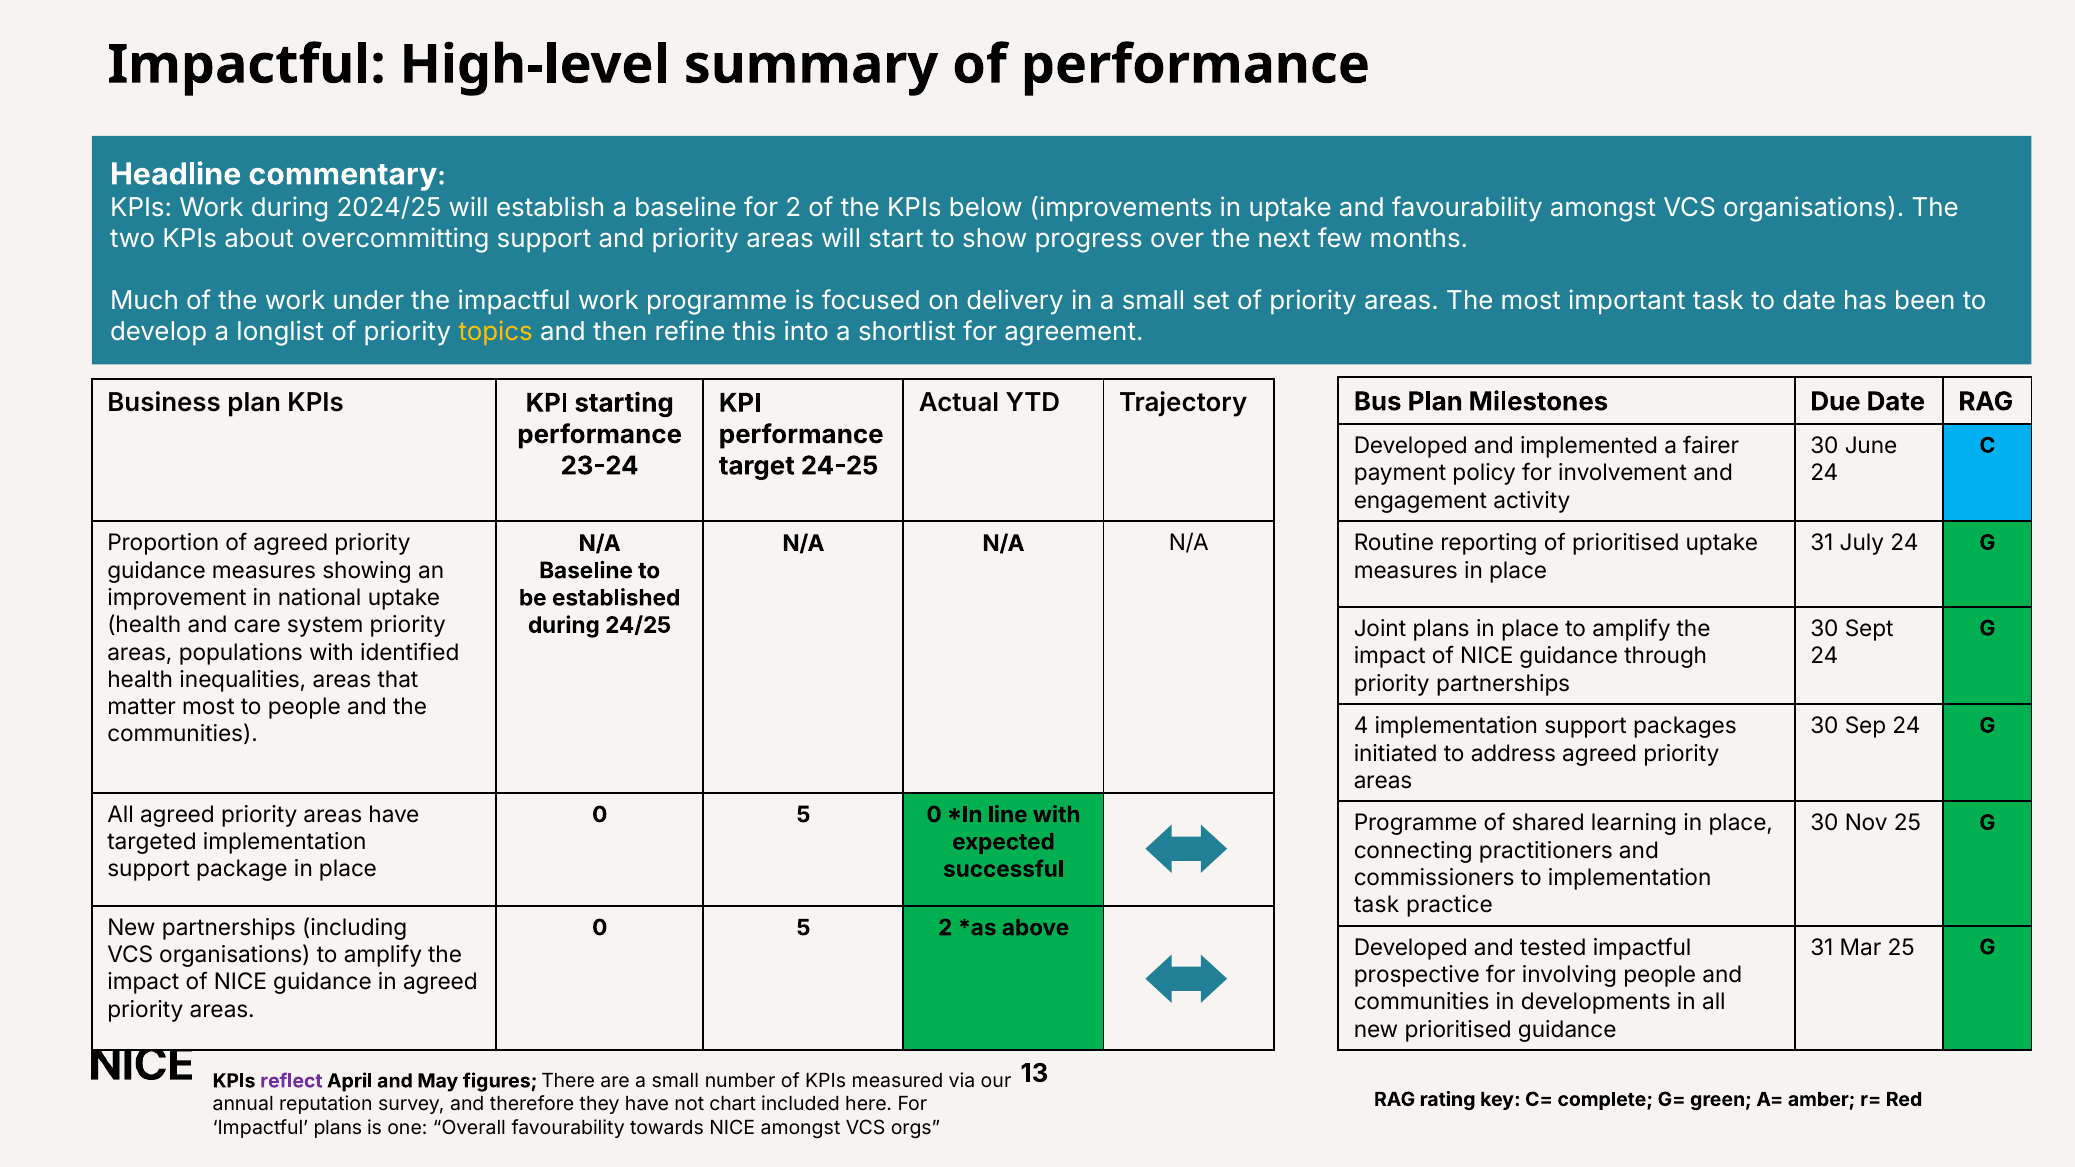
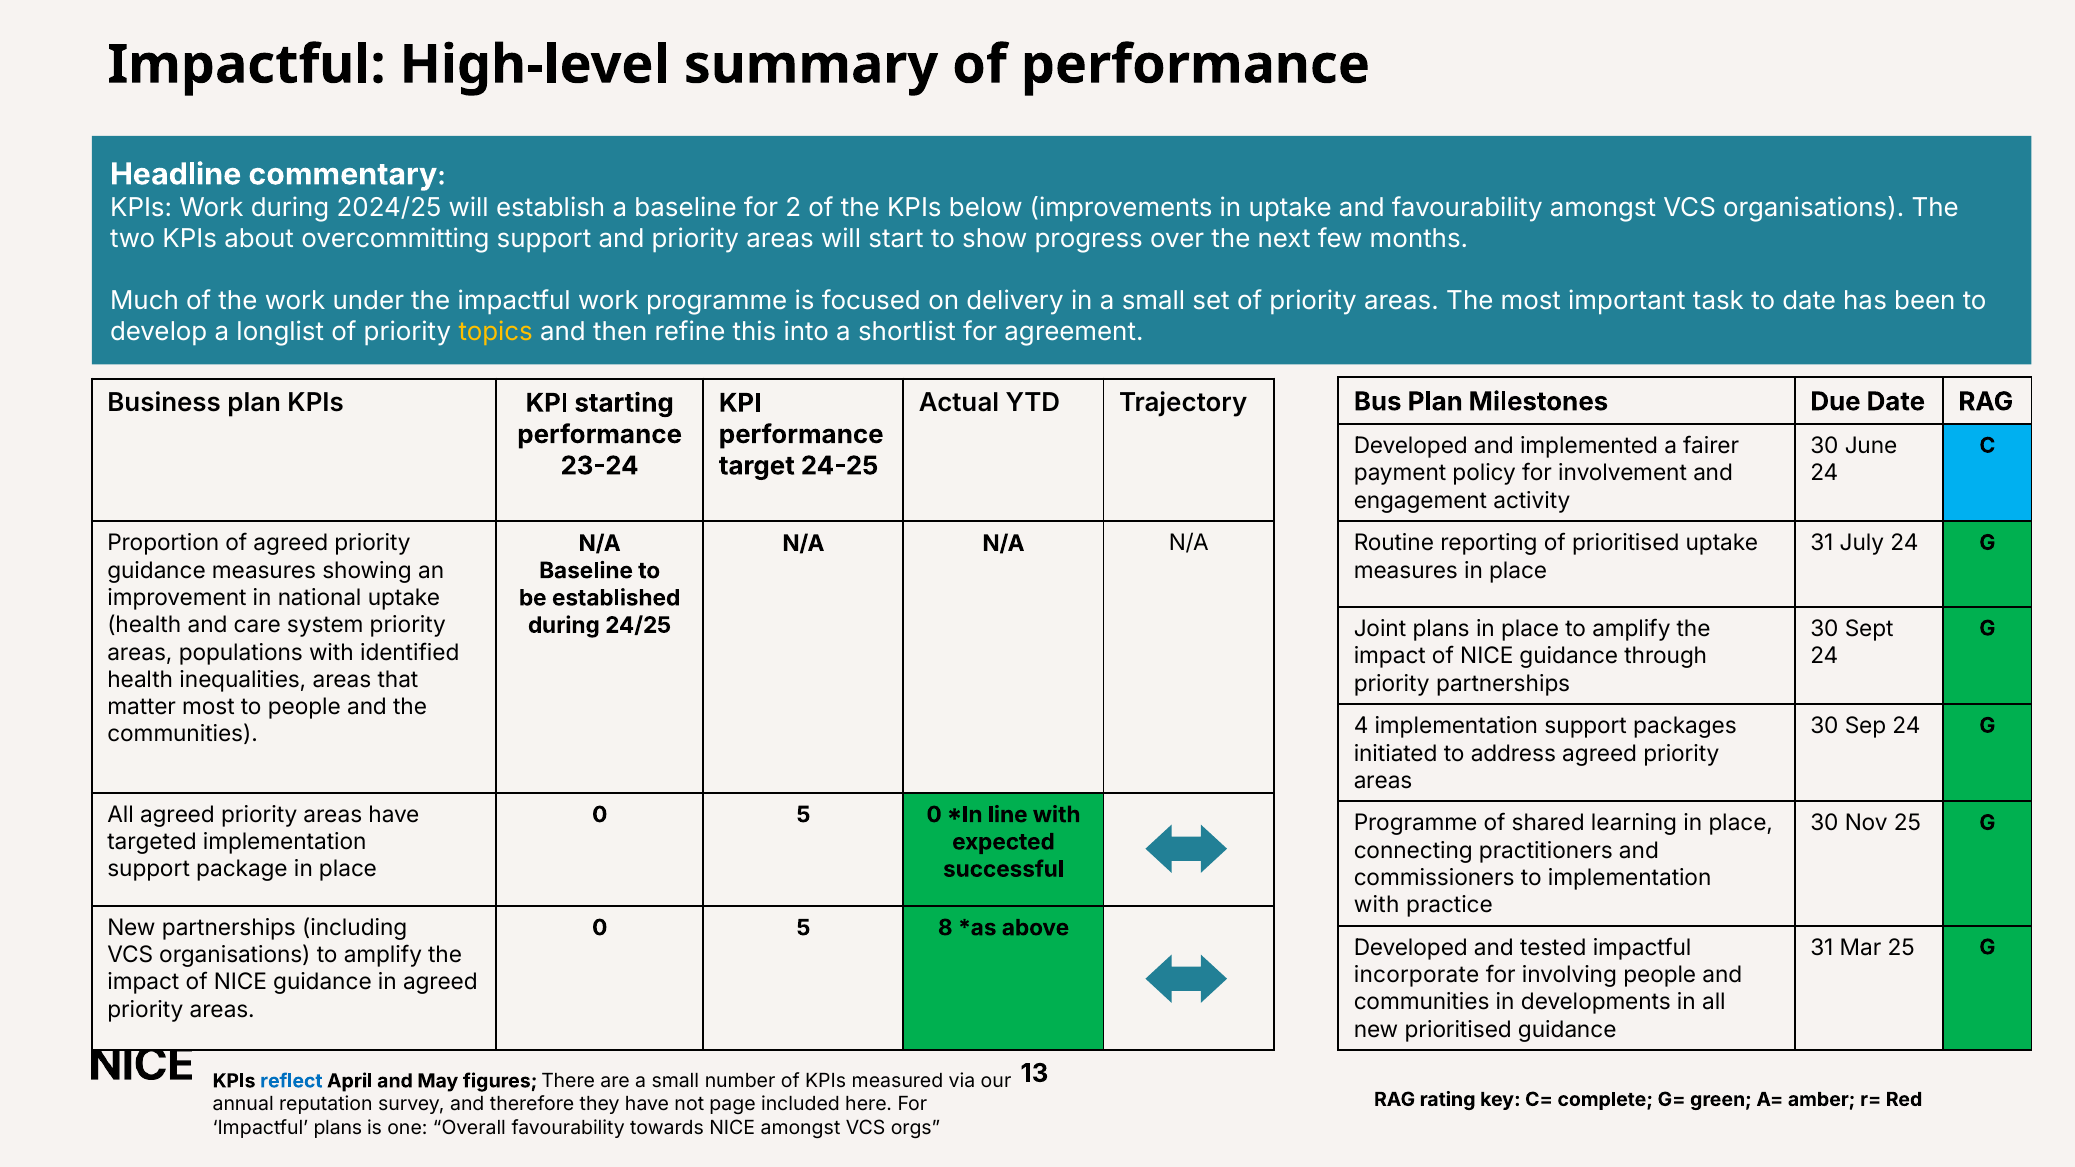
task at (1377, 905): task -> with
5 2: 2 -> 8
prospective: prospective -> incorporate
reflect colour: purple -> blue
chart: chart -> page
